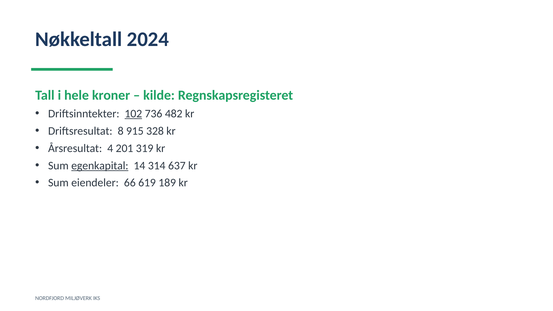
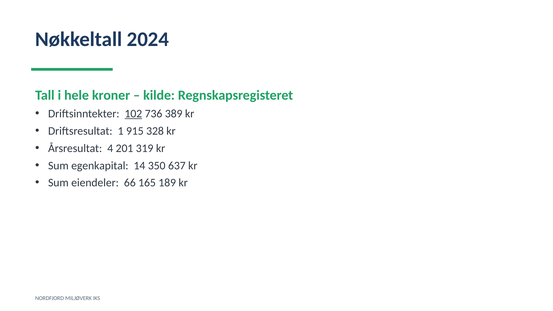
482: 482 -> 389
8: 8 -> 1
egenkapital underline: present -> none
314: 314 -> 350
619: 619 -> 165
